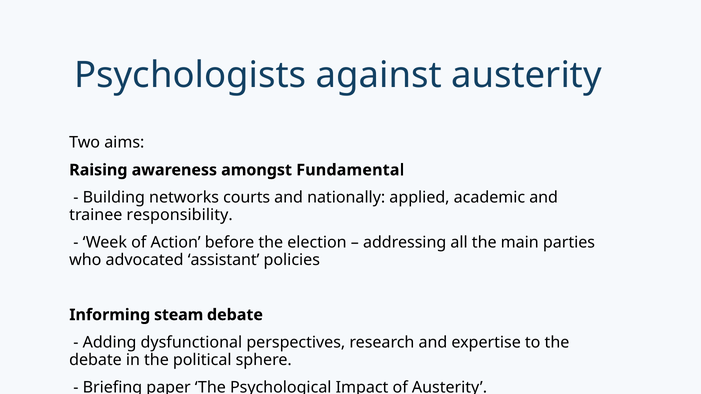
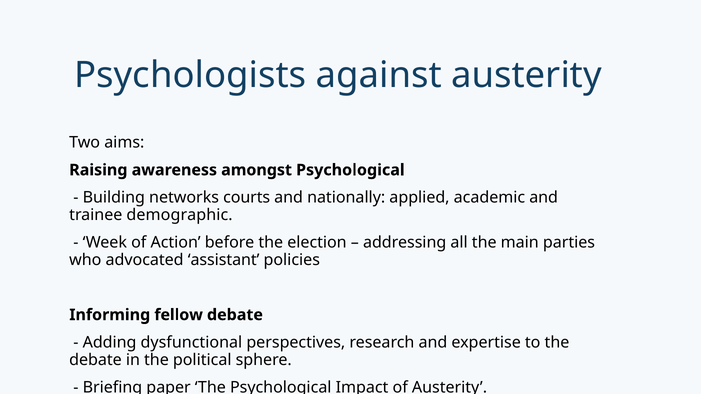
amongst Fundamental: Fundamental -> Psychological
responsibility: responsibility -> demographic
steam: steam -> fellow
